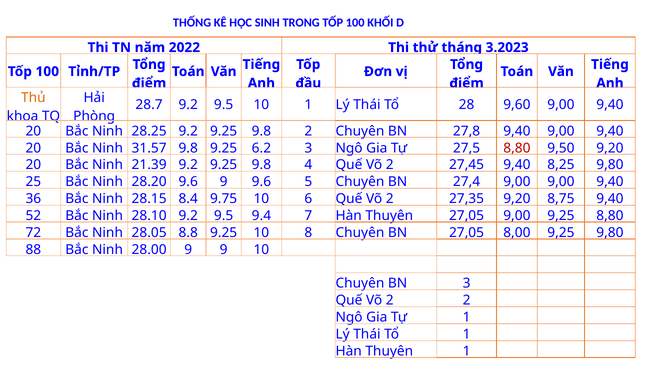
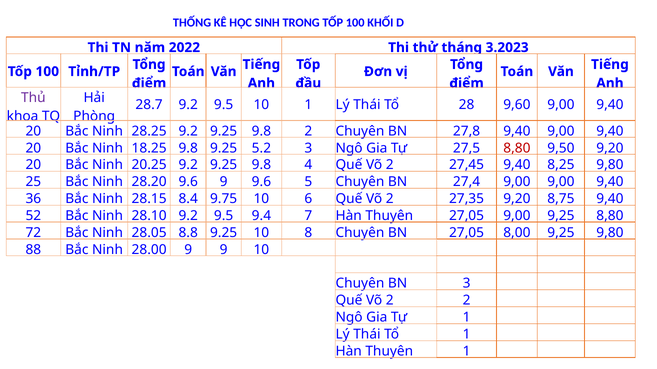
Thủ colour: orange -> purple
31.57: 31.57 -> 18.25
6.2: 6.2 -> 5.2
21.39: 21.39 -> 20.25
